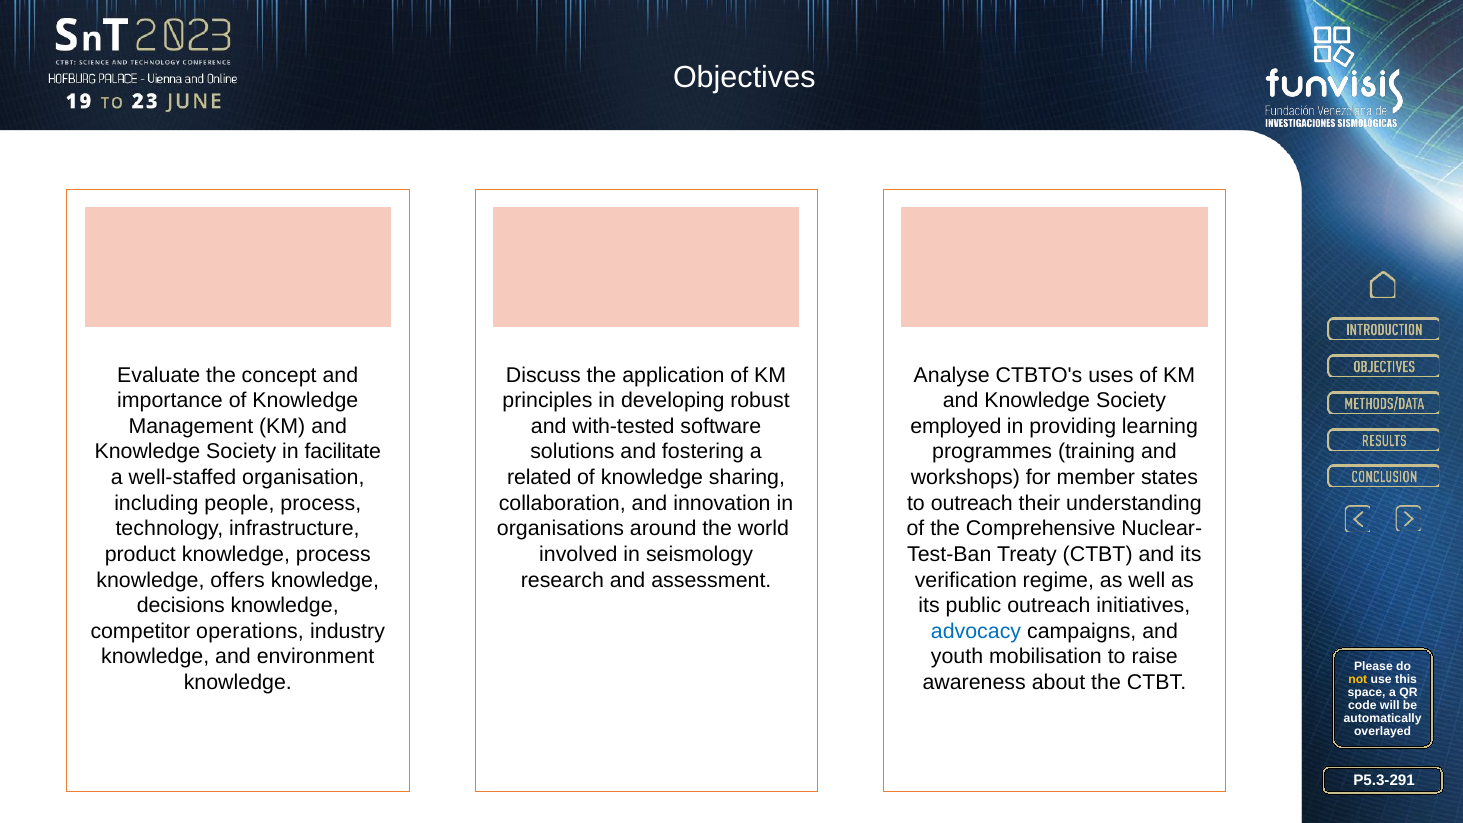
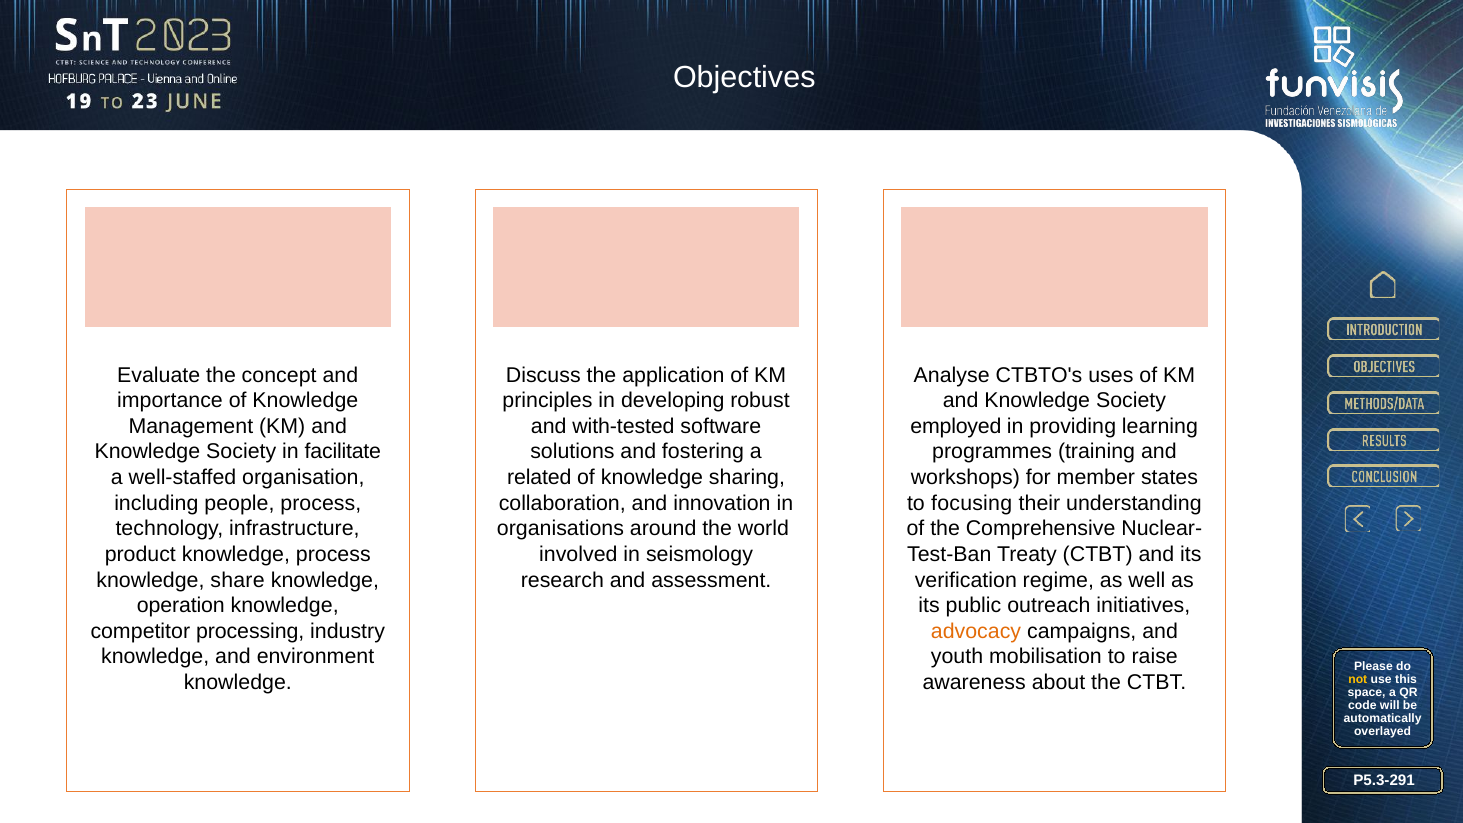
to outreach: outreach -> focusing
offers: offers -> share
decisions: decisions -> operation
operations: operations -> processing
advocacy colour: blue -> orange
